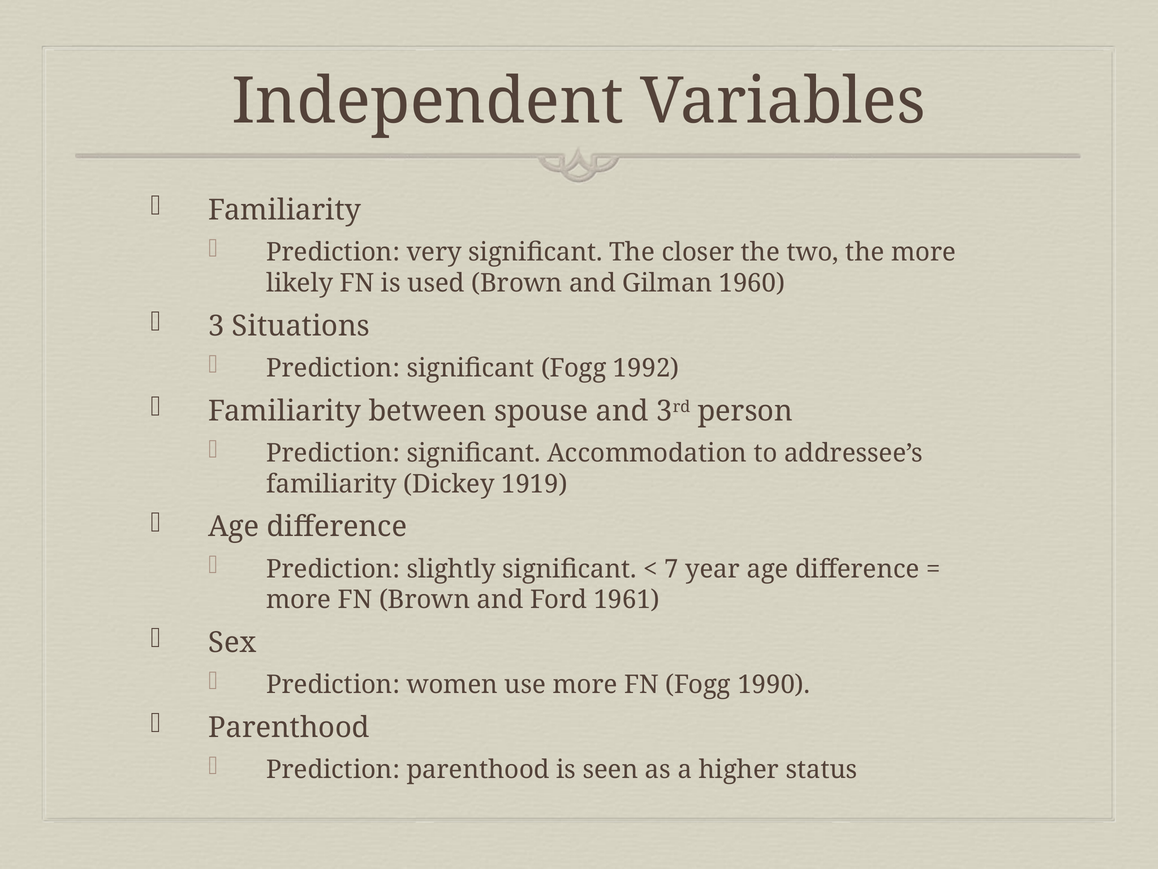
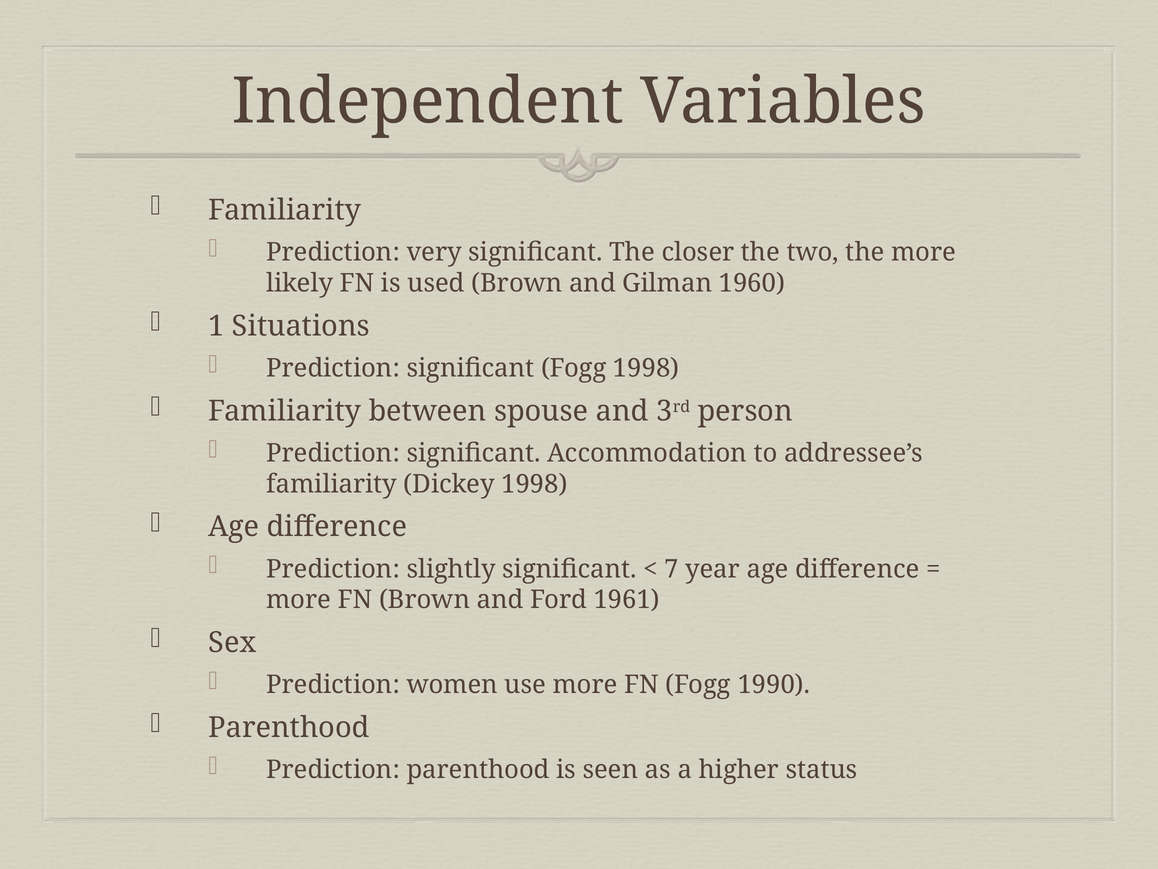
3: 3 -> 1
Fogg 1992: 1992 -> 1998
Dickey 1919: 1919 -> 1998
